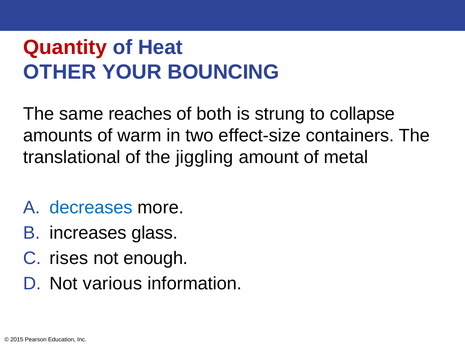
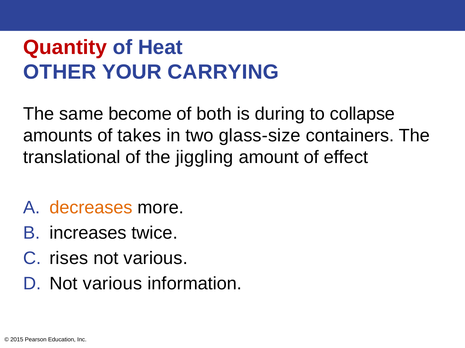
BOUNCING: BOUNCING -> CARRYING
reaches: reaches -> become
strung: strung -> during
warm: warm -> takes
effect-size: effect-size -> glass-size
metal: metal -> effect
decreases colour: blue -> orange
glass: glass -> twice
enough at (156, 259): enough -> various
